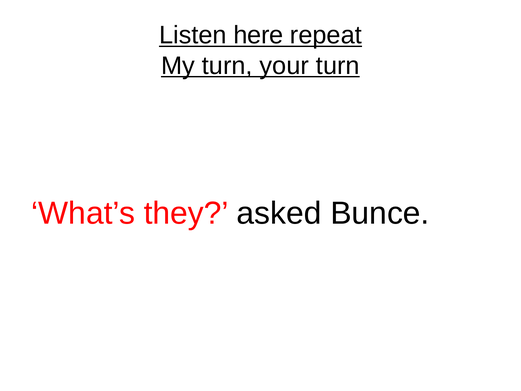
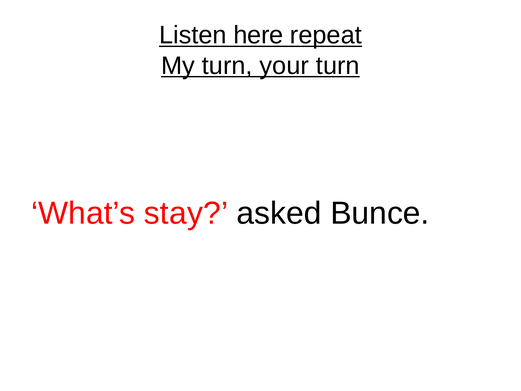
they: they -> stay
